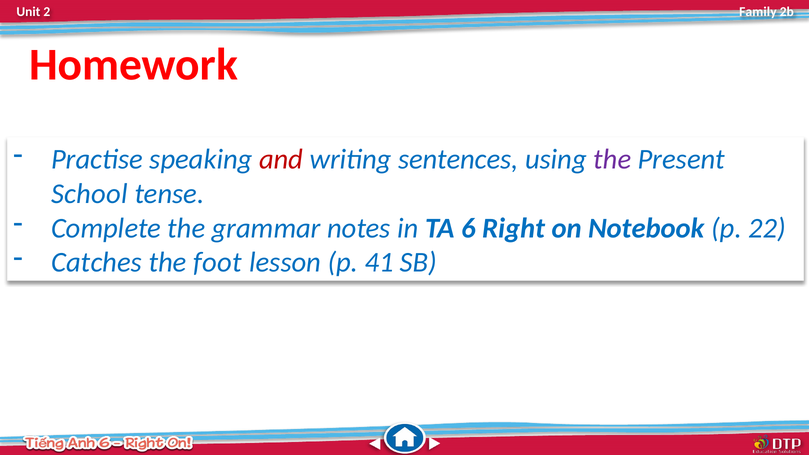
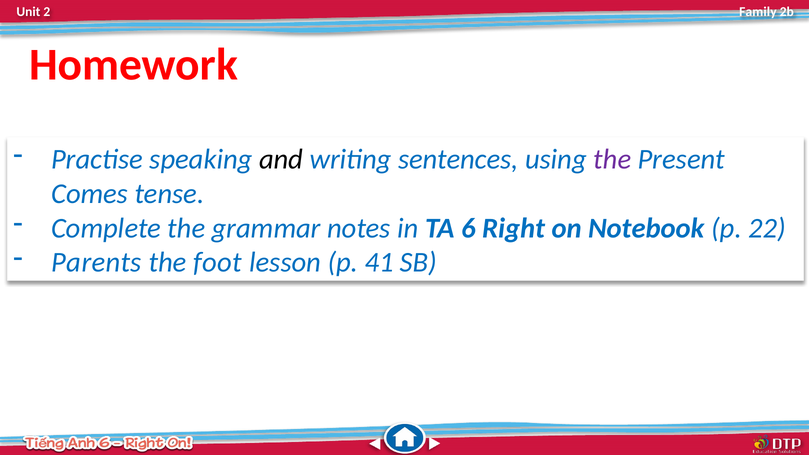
and colour: red -> black
School: School -> Comes
Catches: Catches -> Parents
